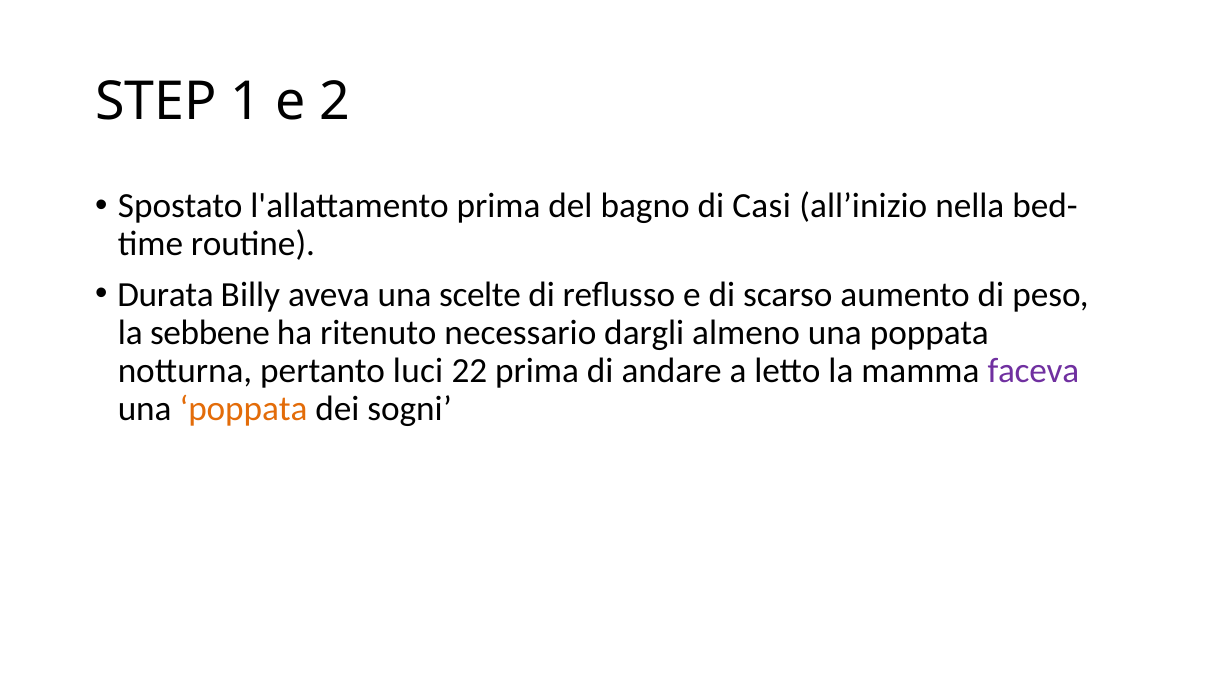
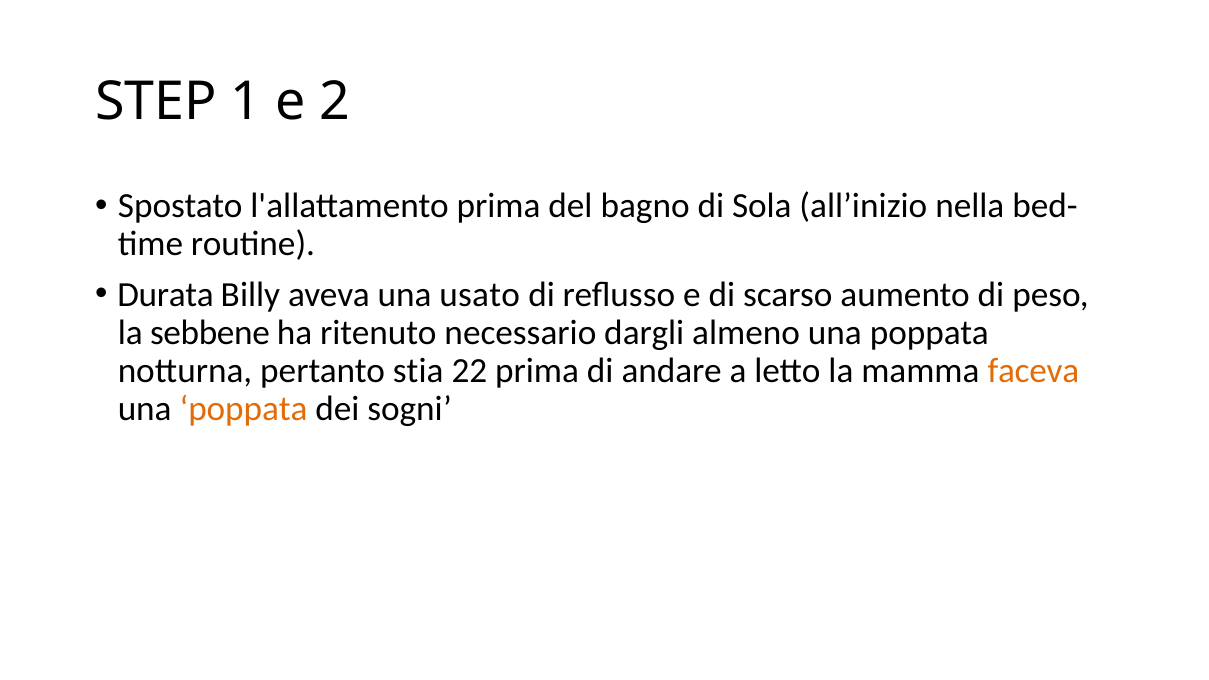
Casi: Casi -> Sola
scelte: scelte -> usato
luci: luci -> stia
faceva colour: purple -> orange
